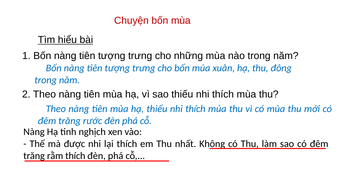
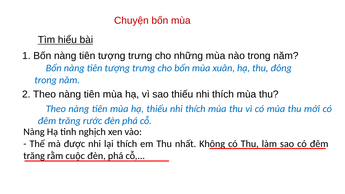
rằm thích: thích -> cuộc
